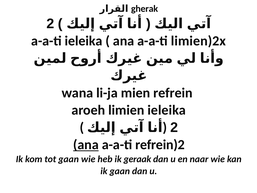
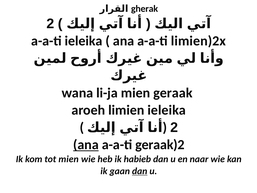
refrein: refrein -> geraak
refrein)2: refrein)2 -> geraak)2
tot gaan: gaan -> mien
geraak: geraak -> habieb
dan at (140, 171) underline: none -> present
